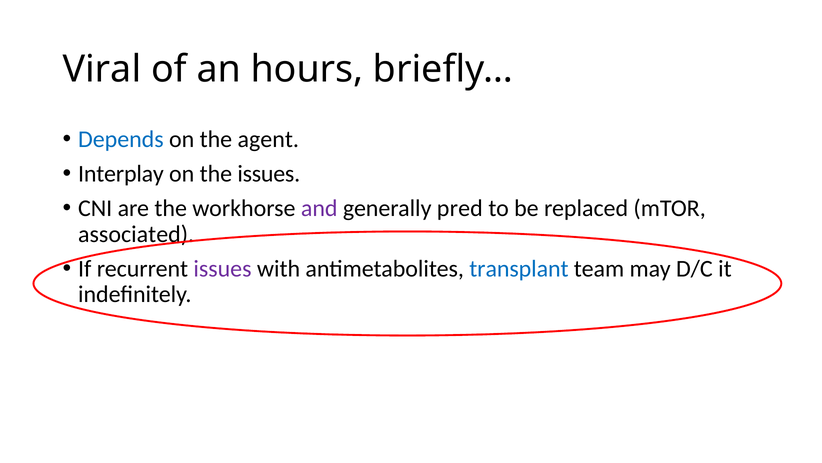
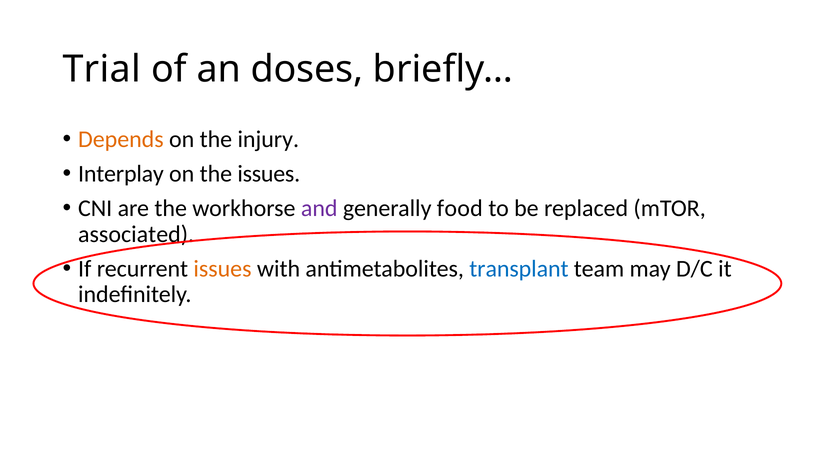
Viral: Viral -> Trial
hours: hours -> doses
Depends colour: blue -> orange
agent: agent -> injury
pred: pred -> food
issues at (222, 268) colour: purple -> orange
